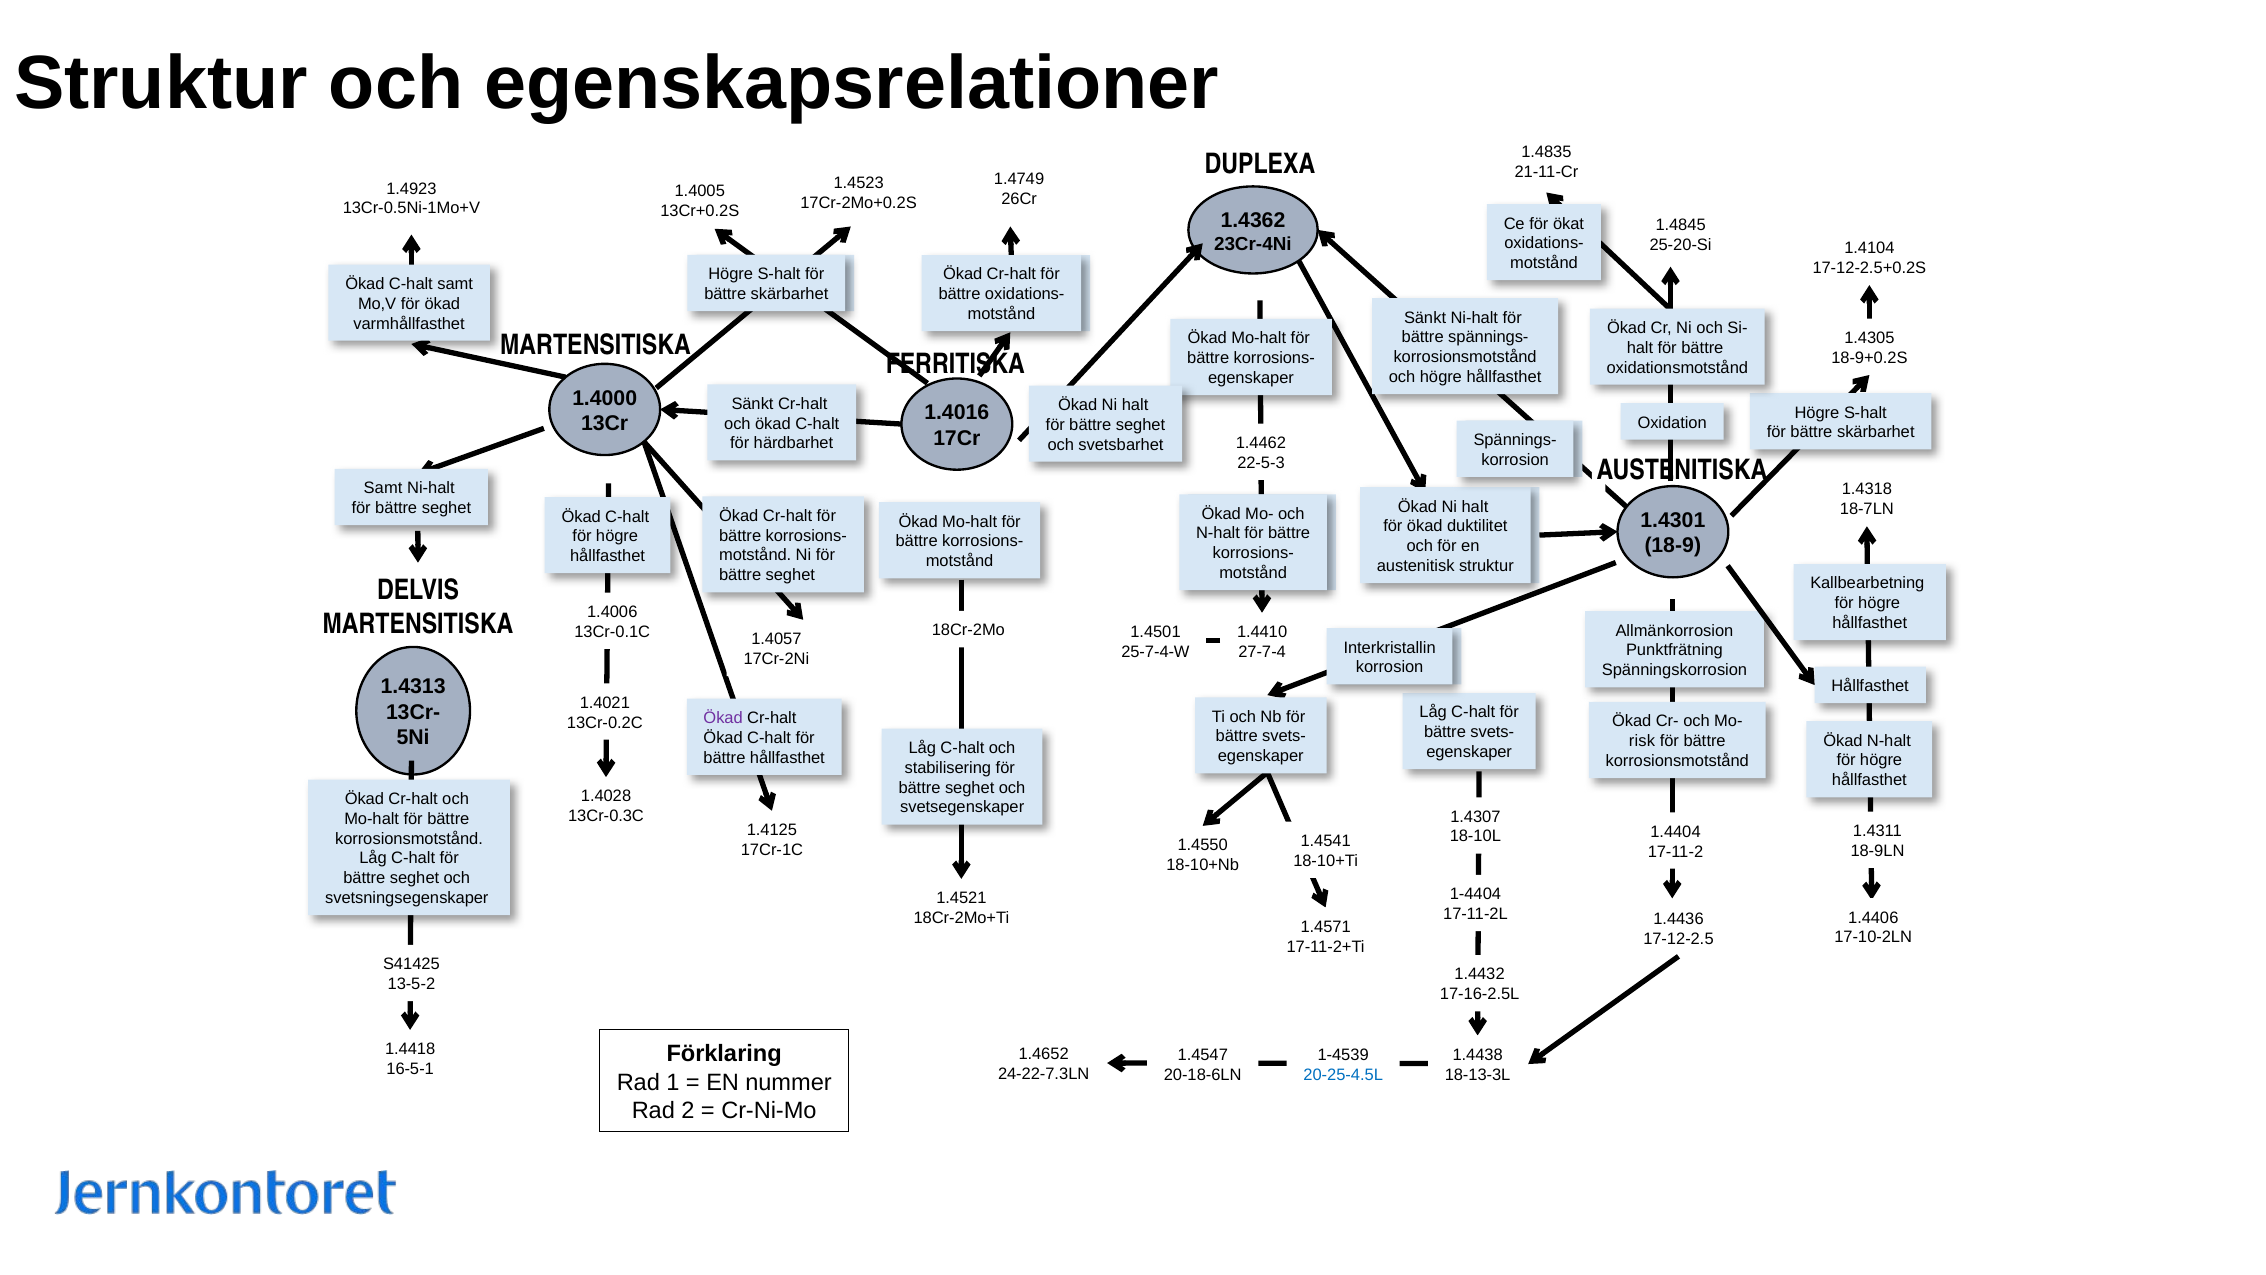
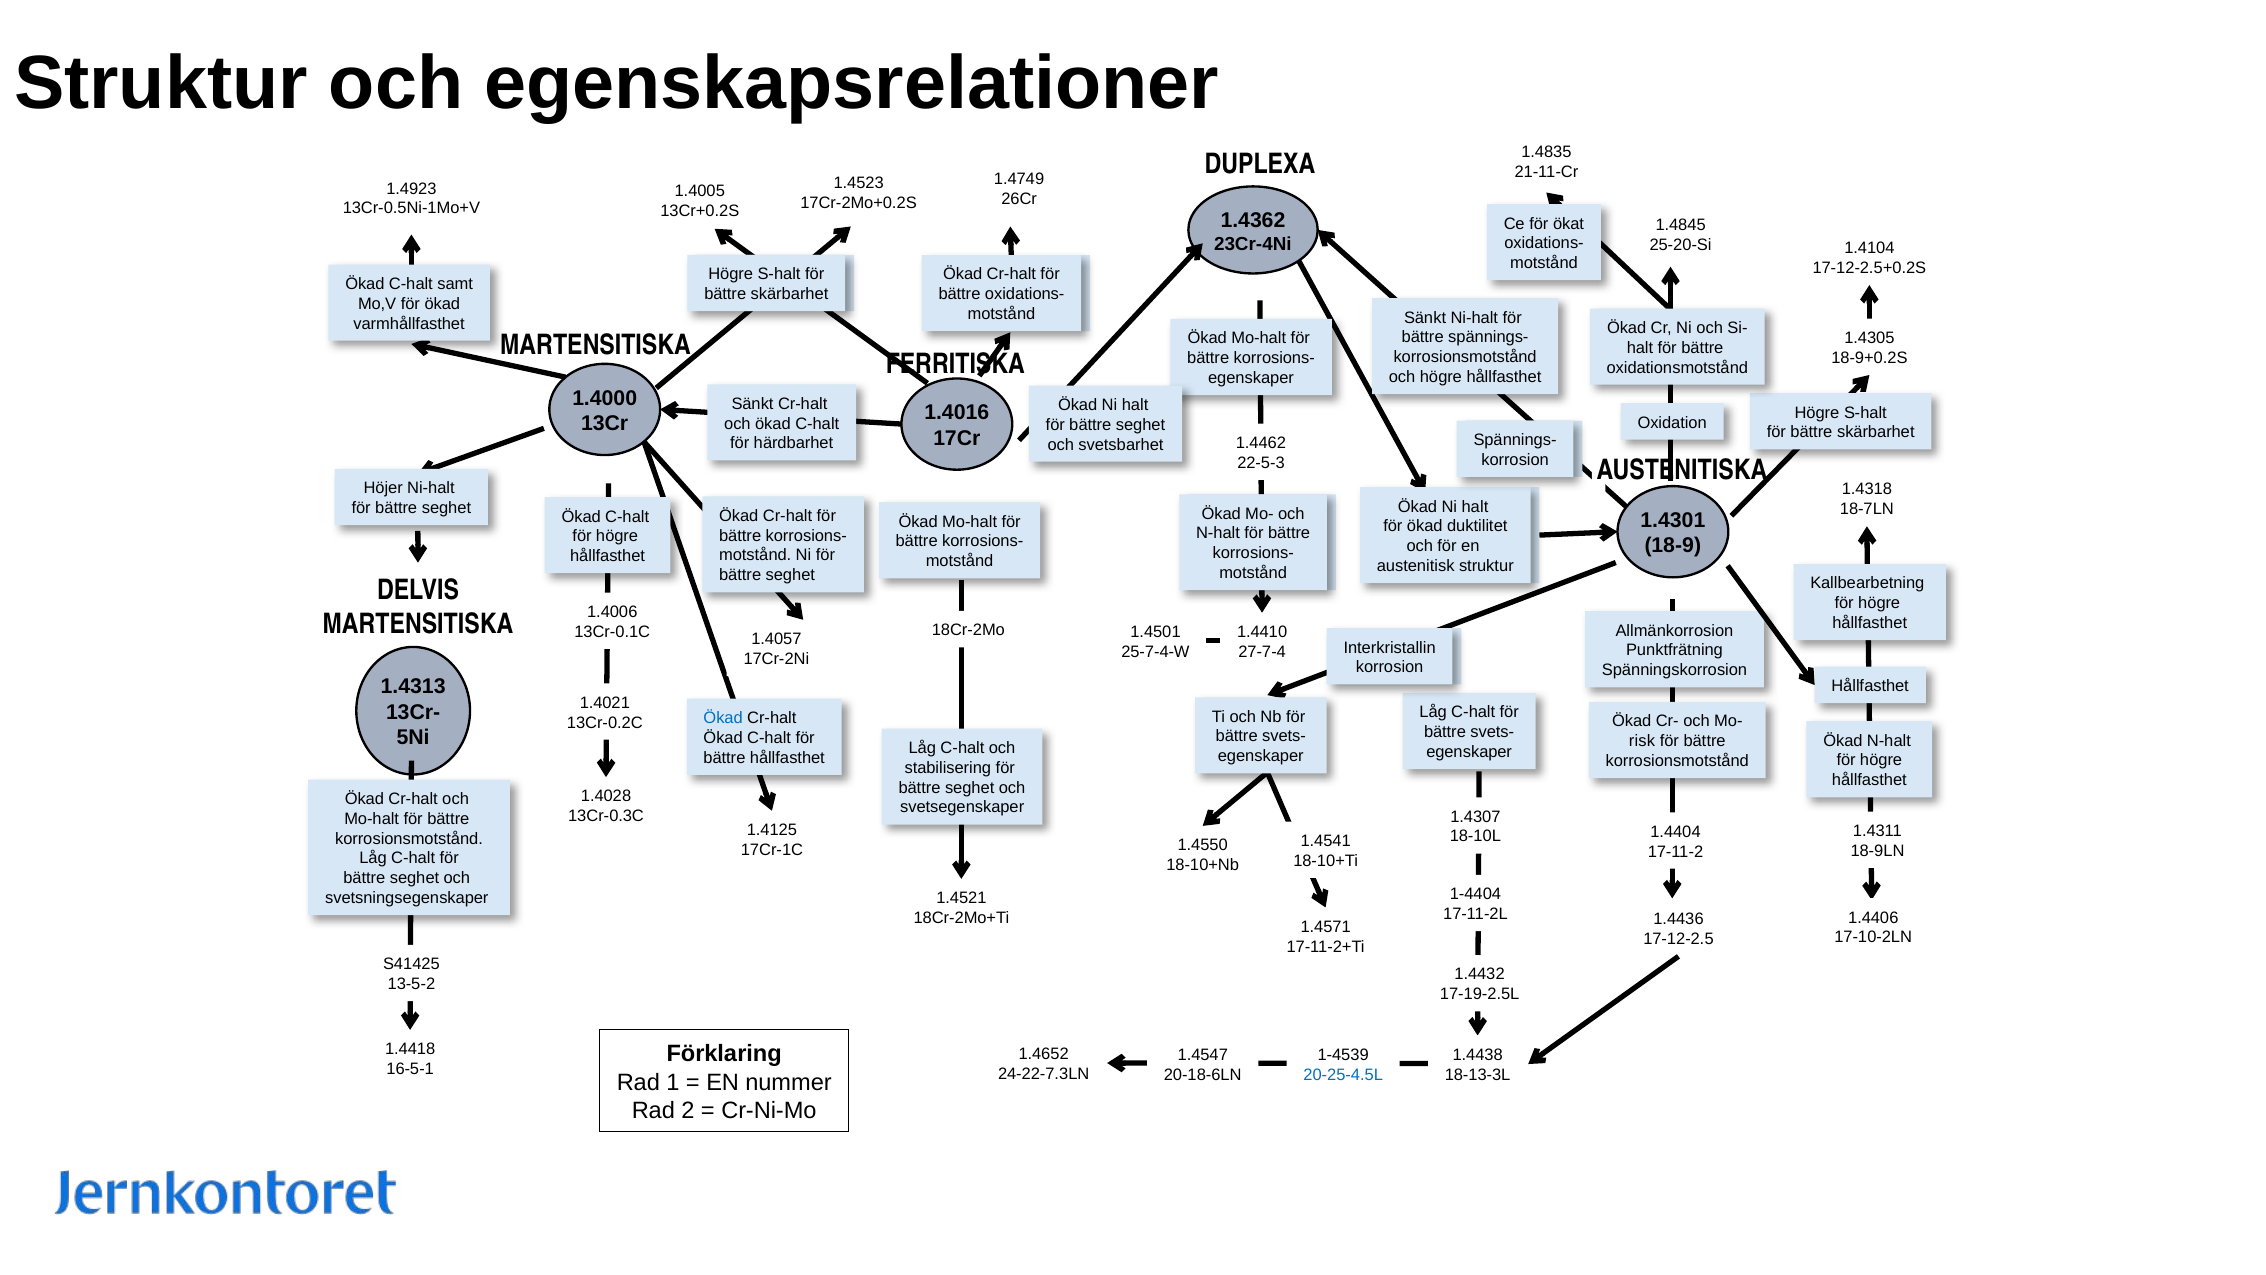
Samt at (383, 488): Samt -> Höjer
Ökad at (723, 718) colour: purple -> blue
17-16-2.5L: 17-16-2.5L -> 17-19-2.5L
